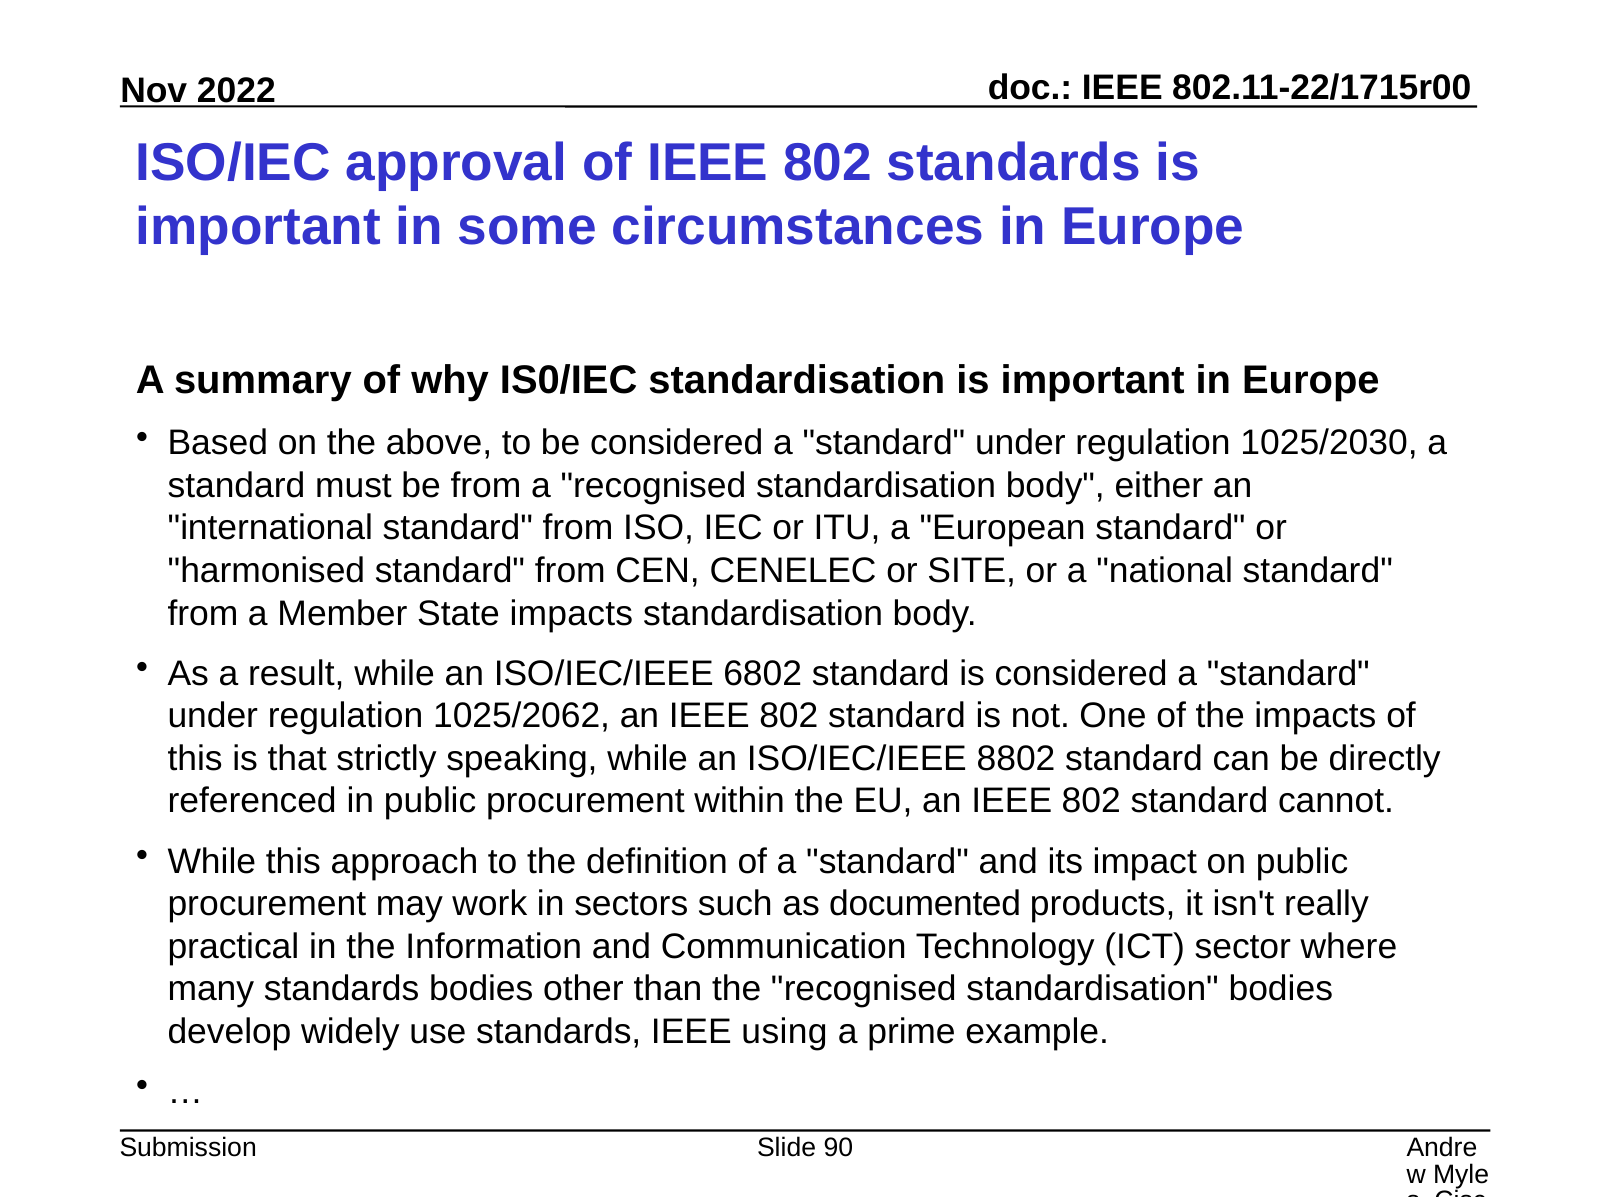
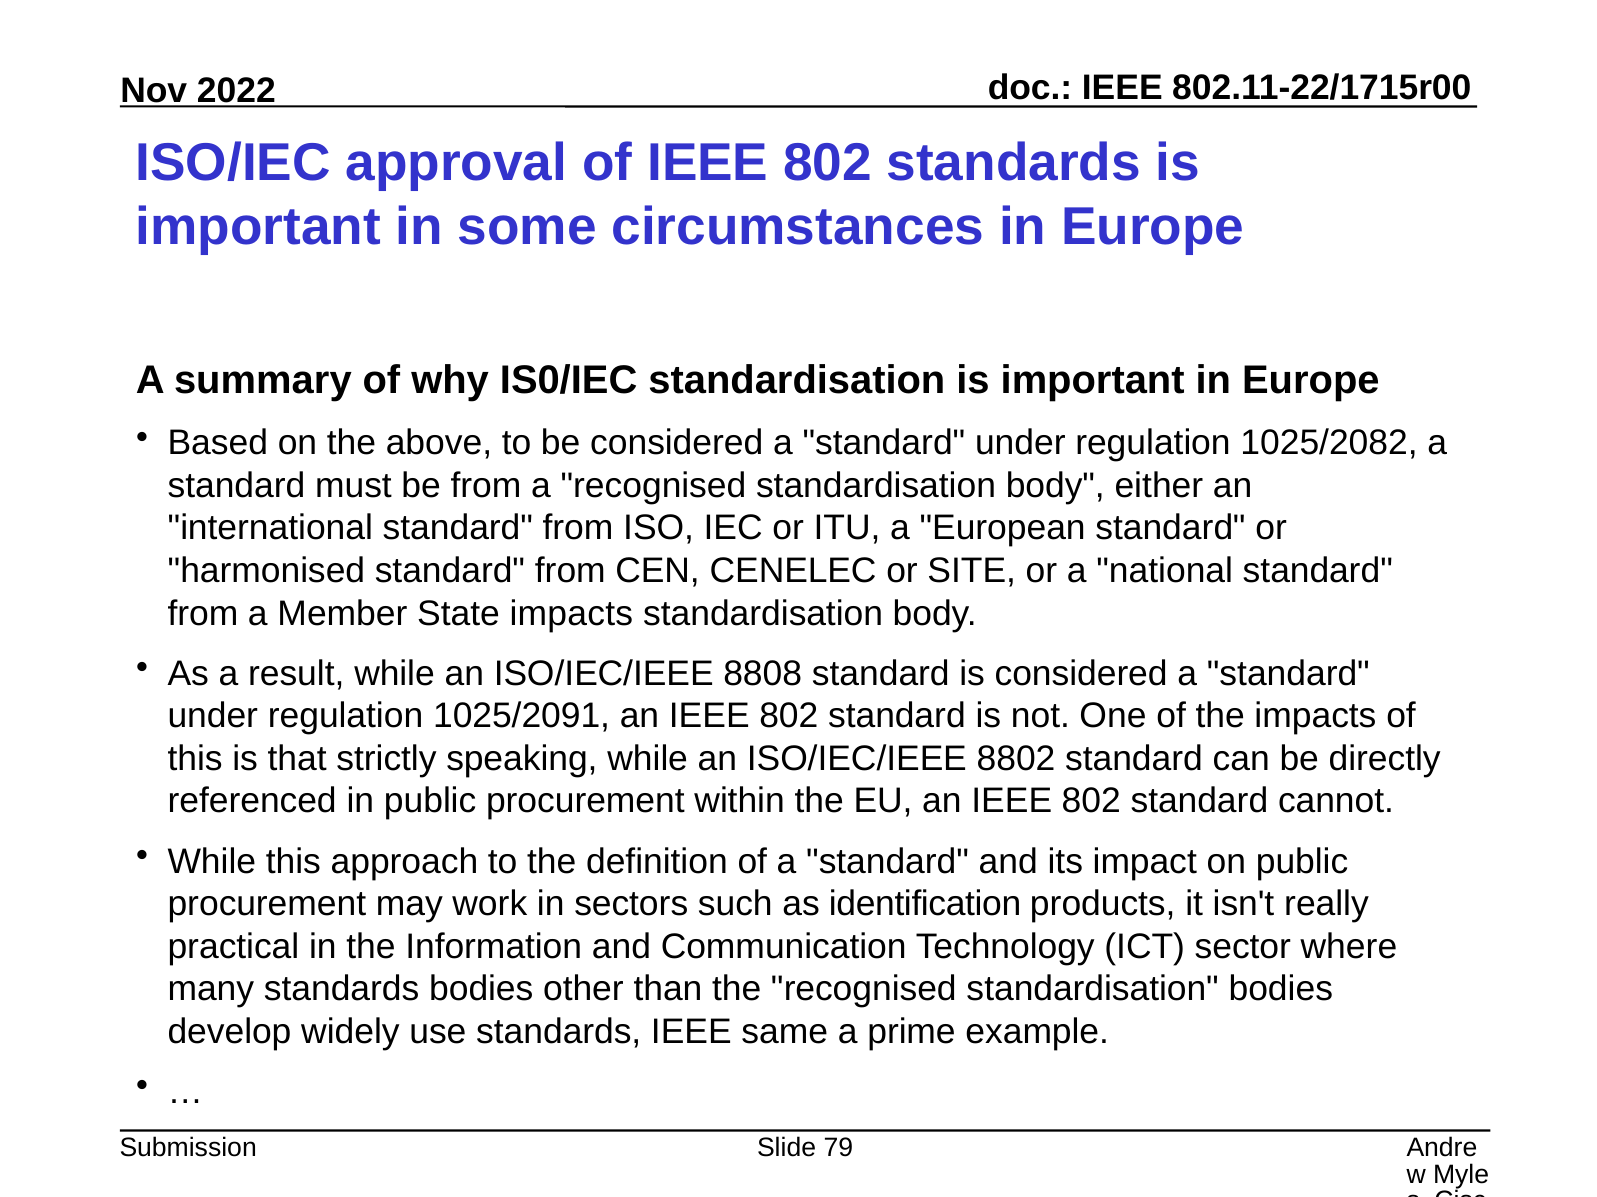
1025/2030: 1025/2030 -> 1025/2082
6802: 6802 -> 8808
1025/2062: 1025/2062 -> 1025/2091
documented: documented -> identification
using: using -> same
90: 90 -> 79
